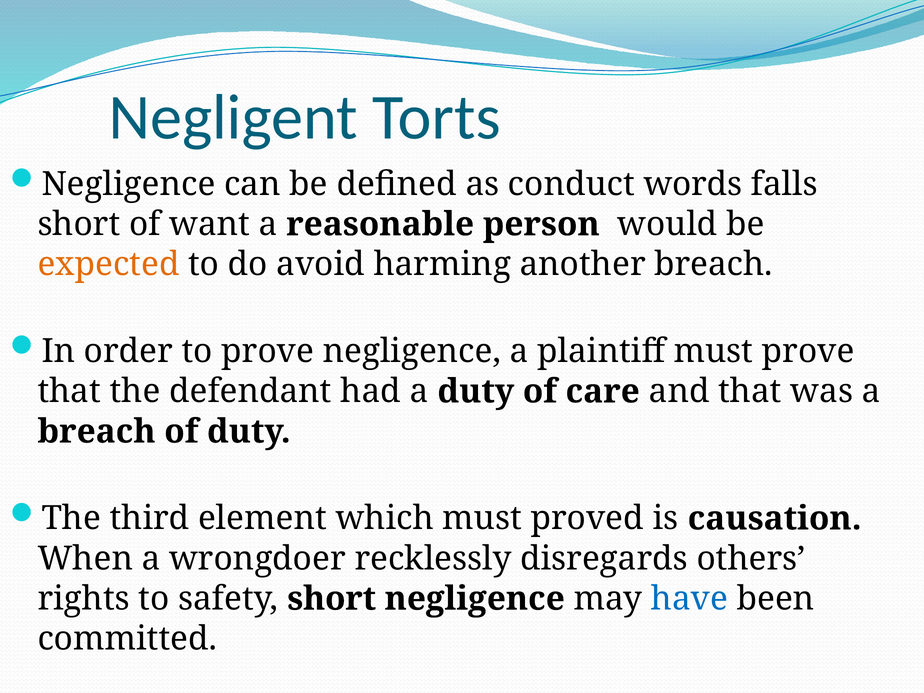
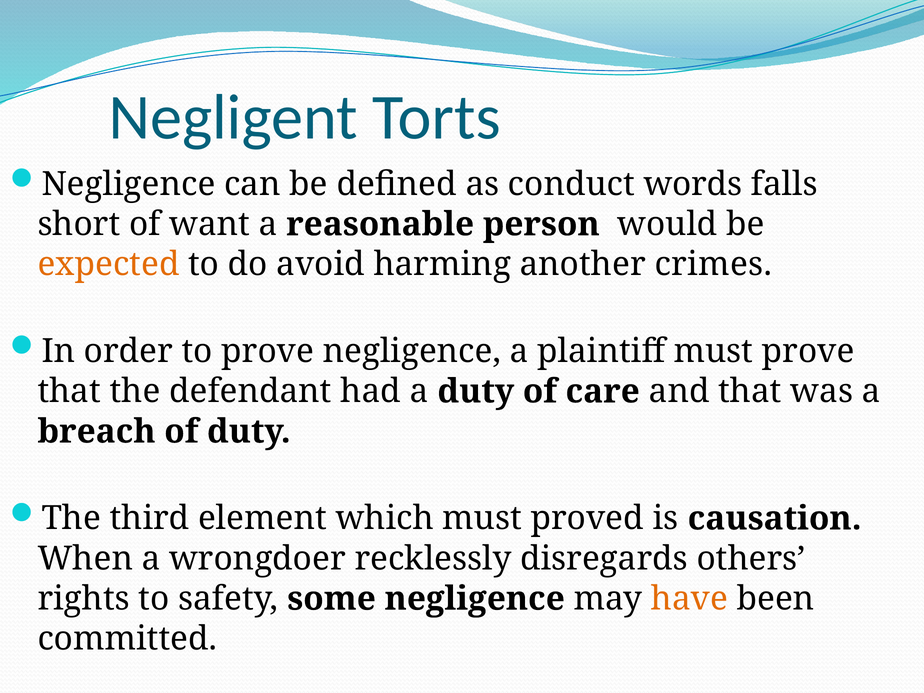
another breach: breach -> crimes
safety short: short -> some
have colour: blue -> orange
